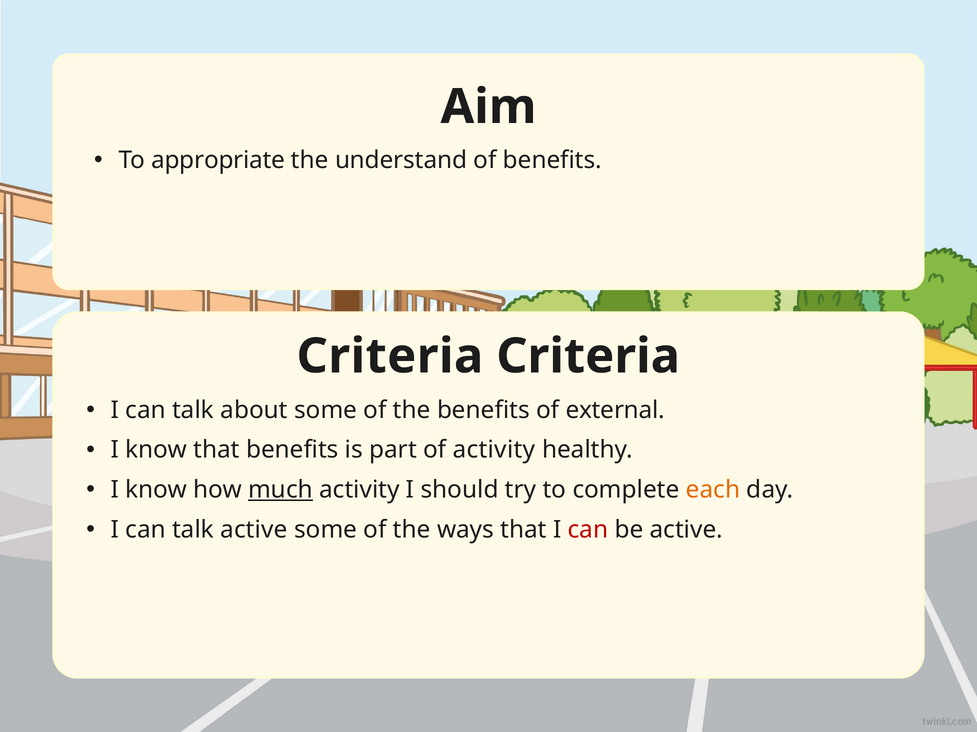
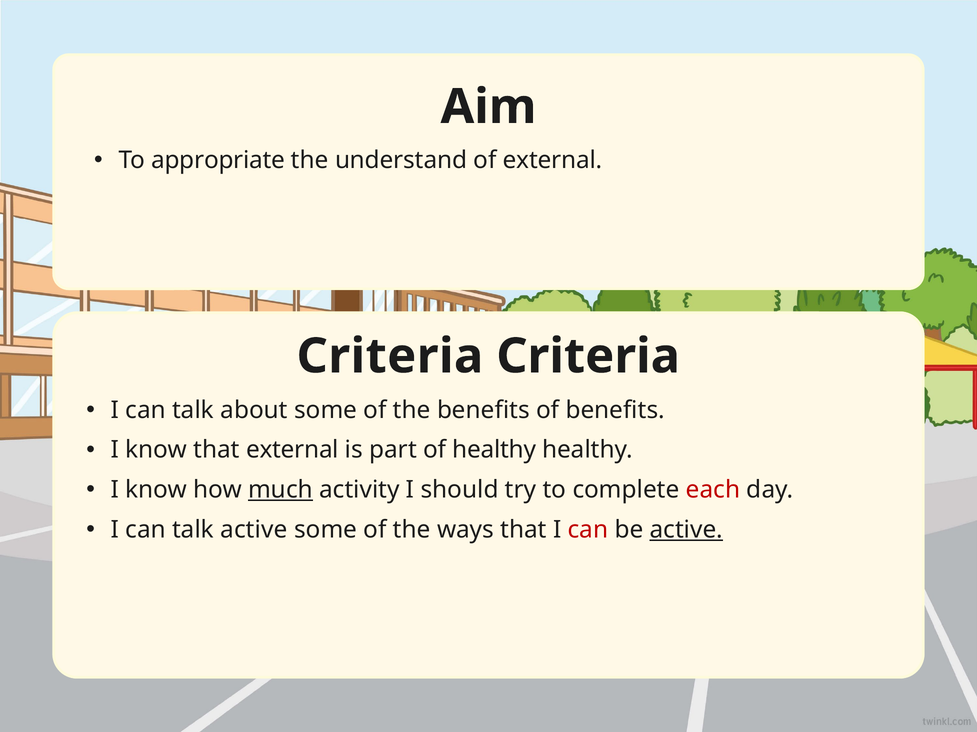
of benefits: benefits -> external
of external: external -> benefits
that benefits: benefits -> external
of activity: activity -> healthy
each colour: orange -> red
active at (686, 530) underline: none -> present
